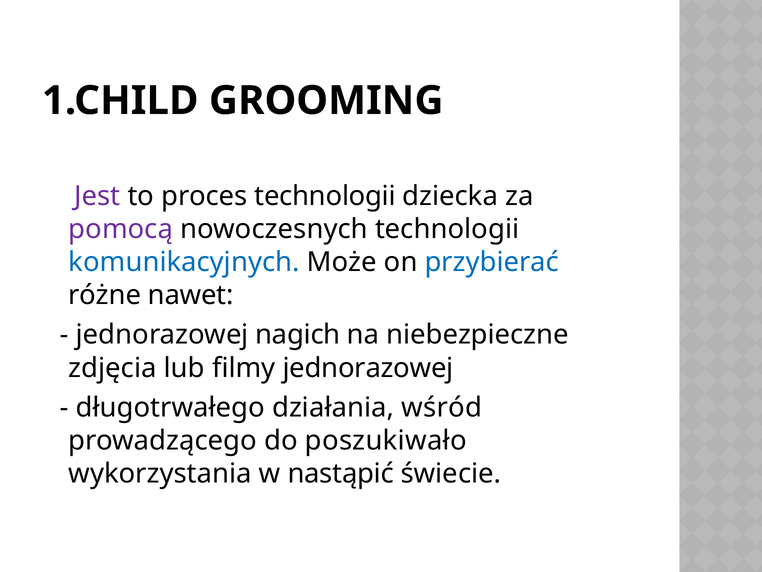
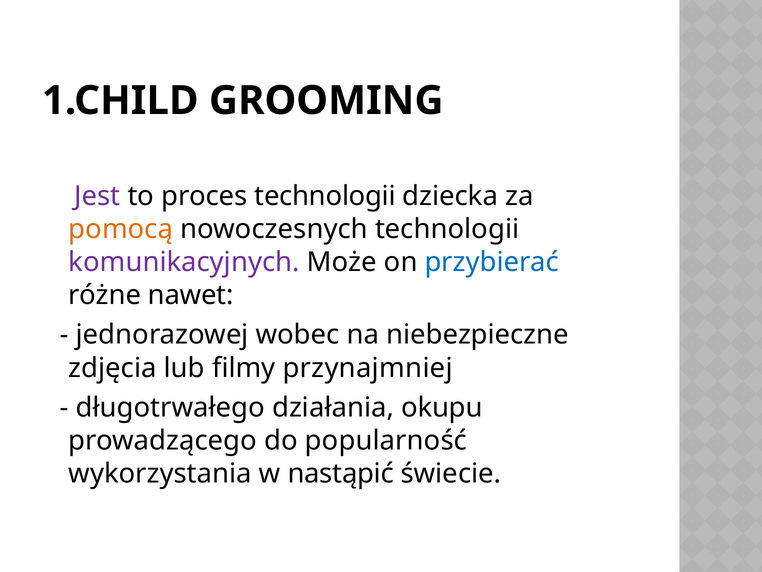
pomocą colour: purple -> orange
komunikacyjnych colour: blue -> purple
nagich: nagich -> wobec
filmy jednorazowej: jednorazowej -> przynajmniej
wśród: wśród -> okupu
poszukiwało: poszukiwało -> popularność
